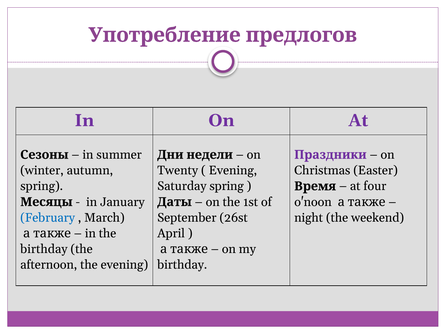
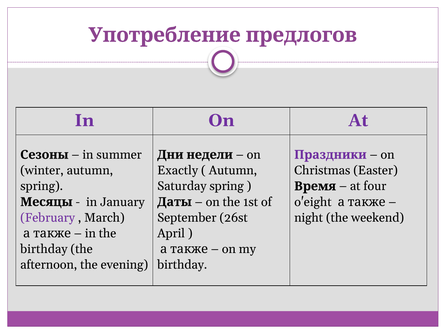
Twenty: Twenty -> Exactly
Evening at (233, 171): Evening -> Autumn
o'noon: o'noon -> o'eight
February colour: blue -> purple
